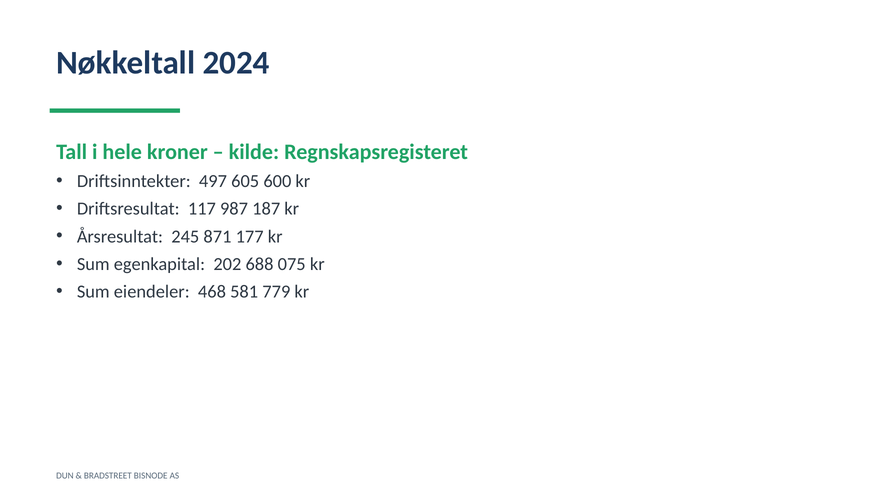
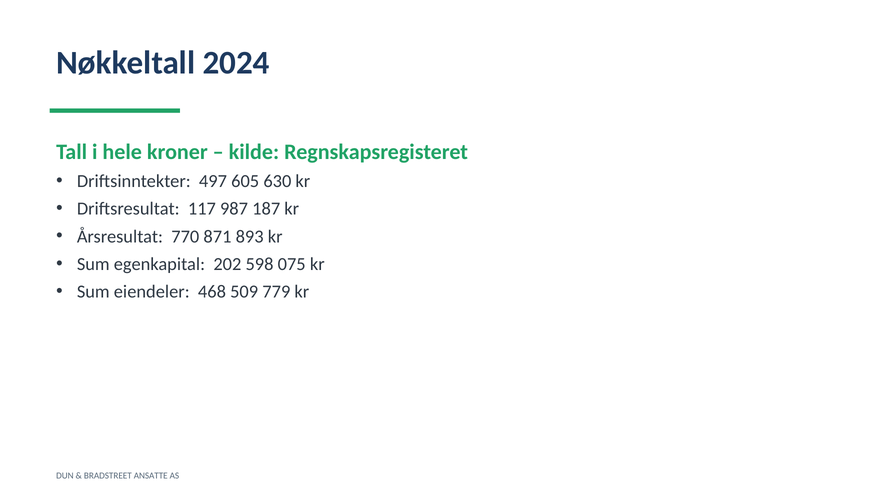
600: 600 -> 630
245: 245 -> 770
177: 177 -> 893
688: 688 -> 598
581: 581 -> 509
BISNODE: BISNODE -> ANSATTE
